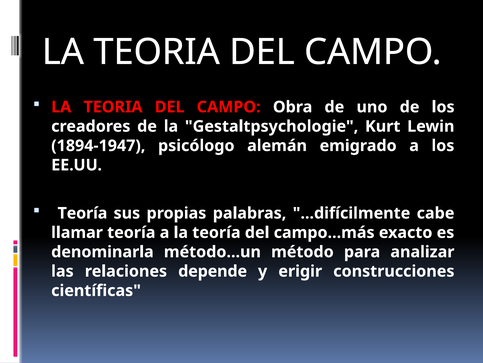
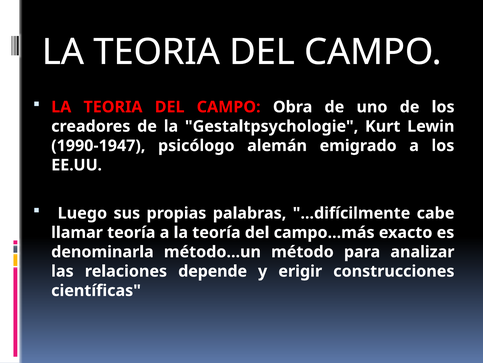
1894-1947: 1894-1947 -> 1990-1947
Teoría at (82, 213): Teoría -> Luego
